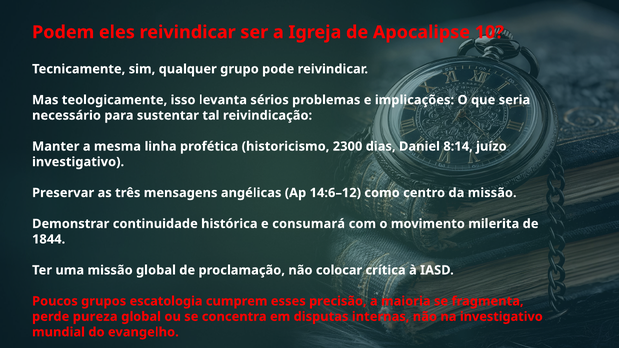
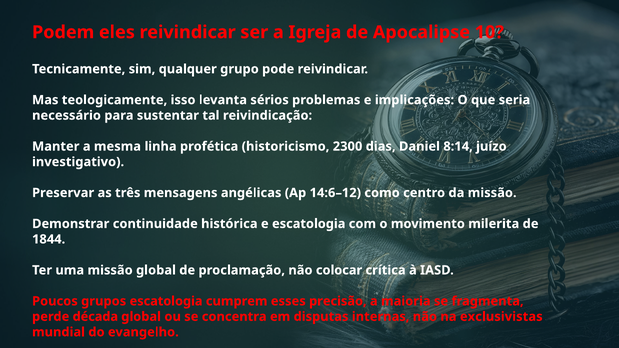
e consumará: consumará -> escatologia
pureza: pureza -> década
na investigativo: investigativo -> exclusivistas
